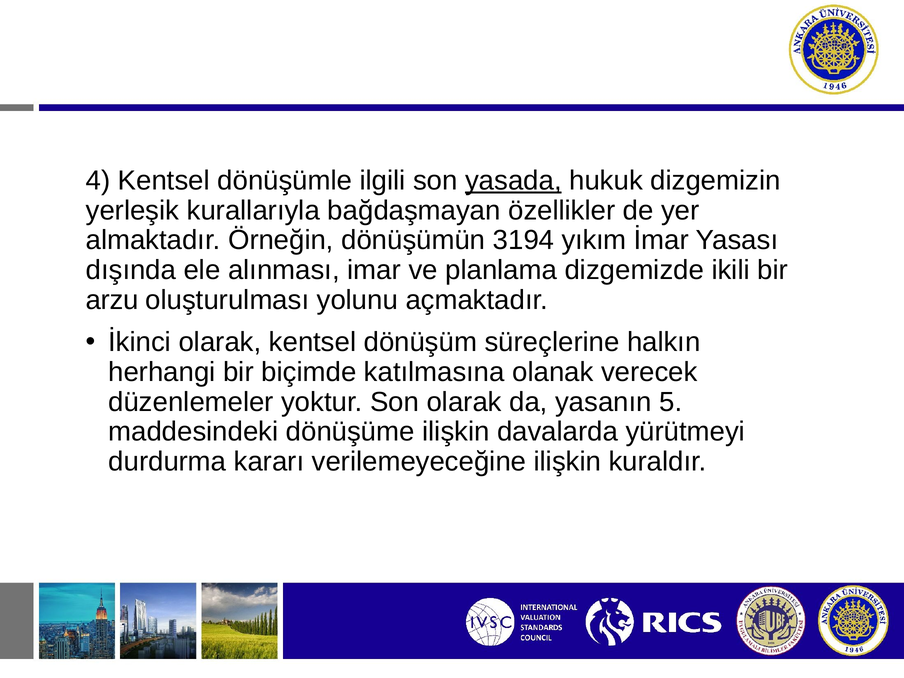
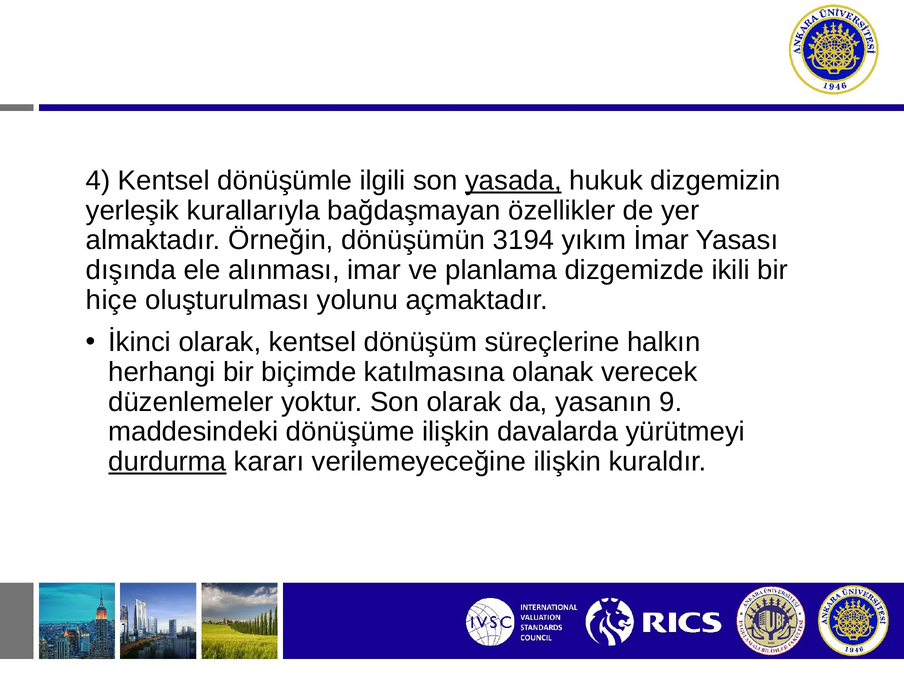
arzu: arzu -> hiçe
5: 5 -> 9
durdurma underline: none -> present
